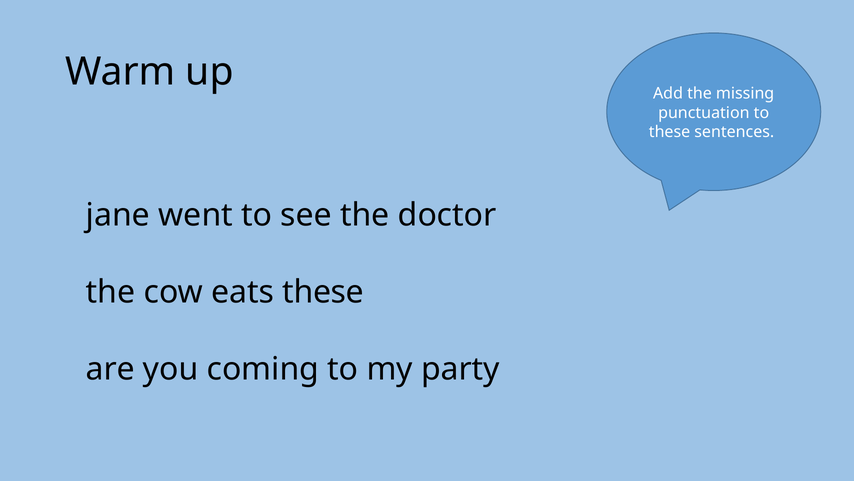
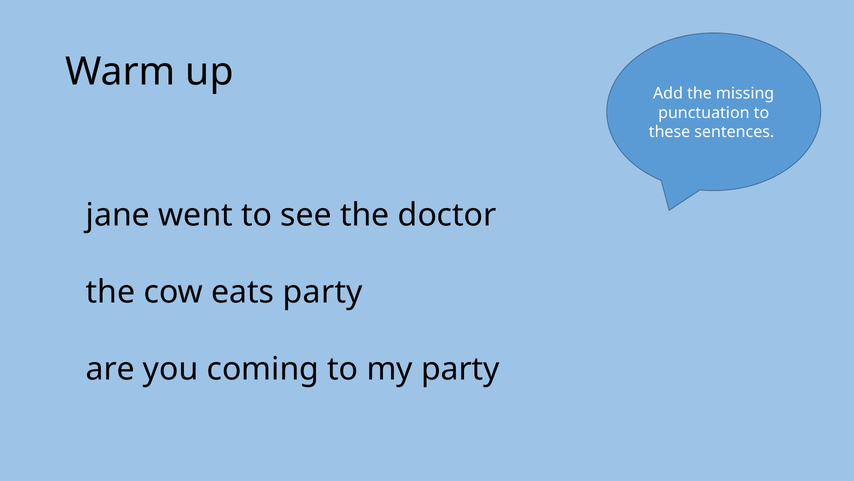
eats these: these -> party
